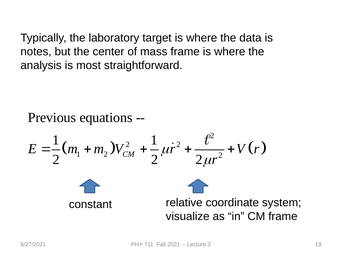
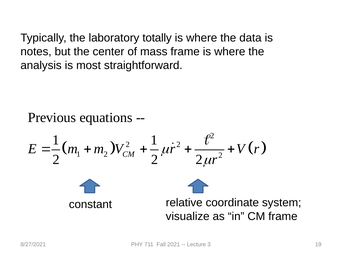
target: target -> totally
